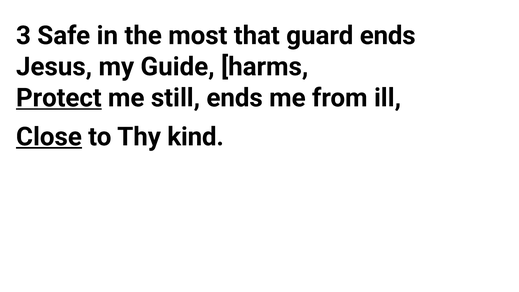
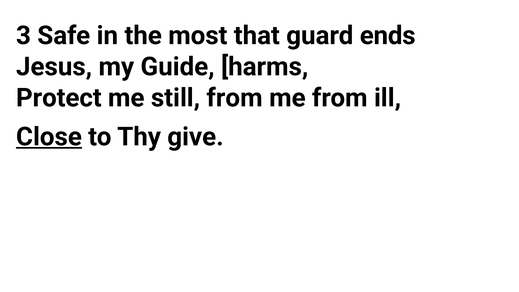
Protect underline: present -> none
still ends: ends -> from
kind: kind -> give
